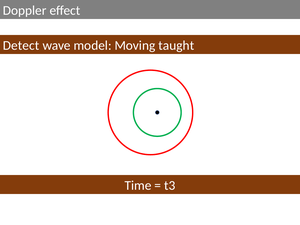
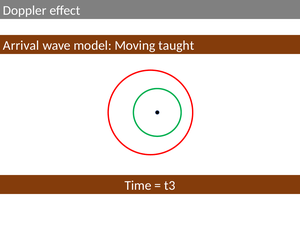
Detect: Detect -> Arrival
